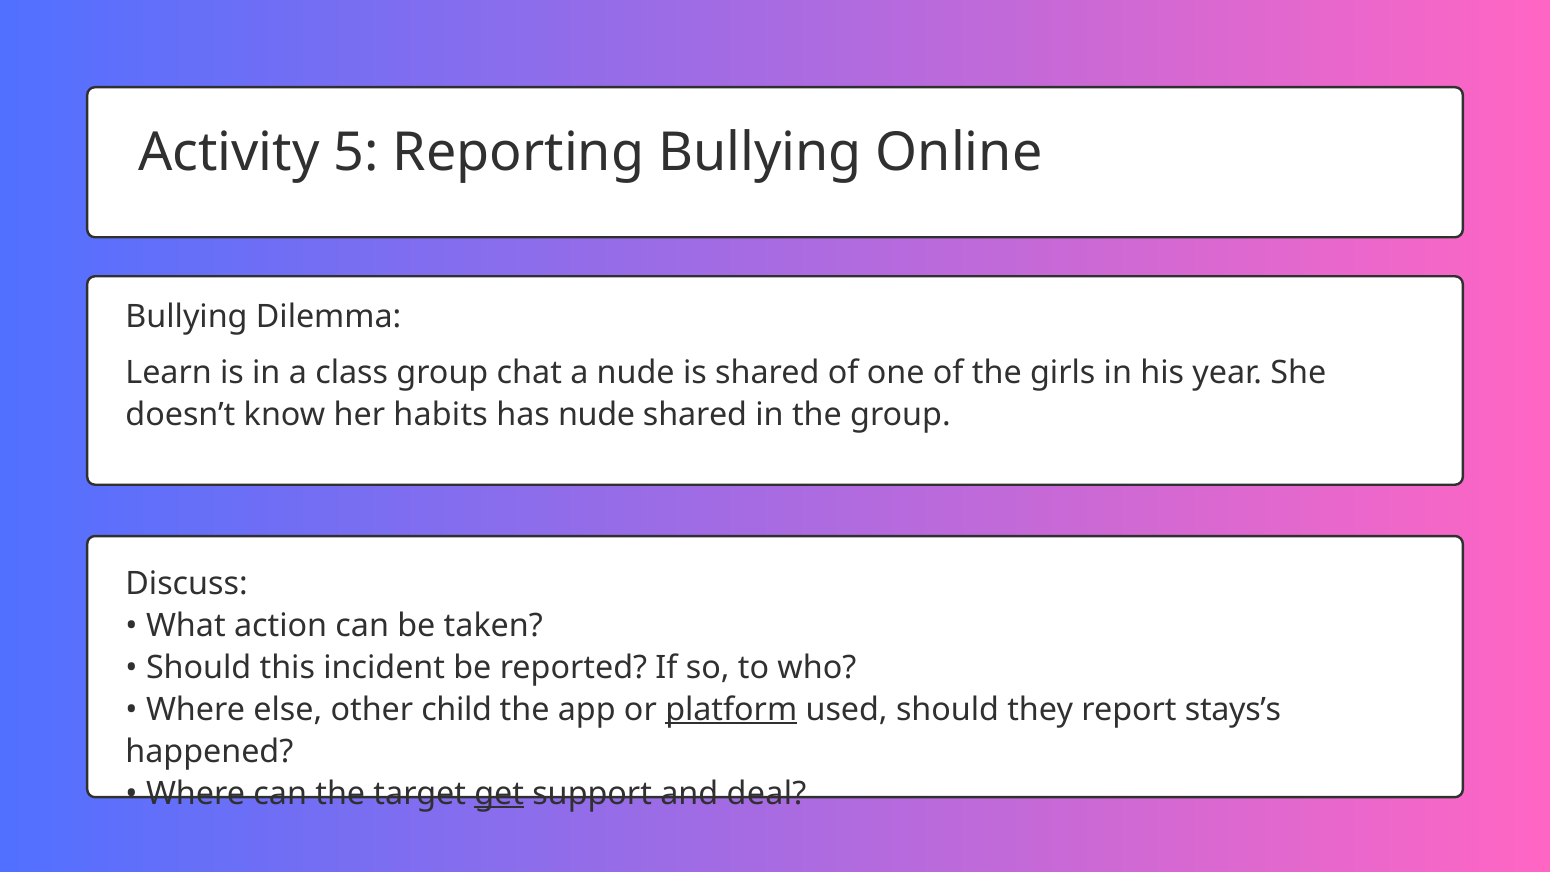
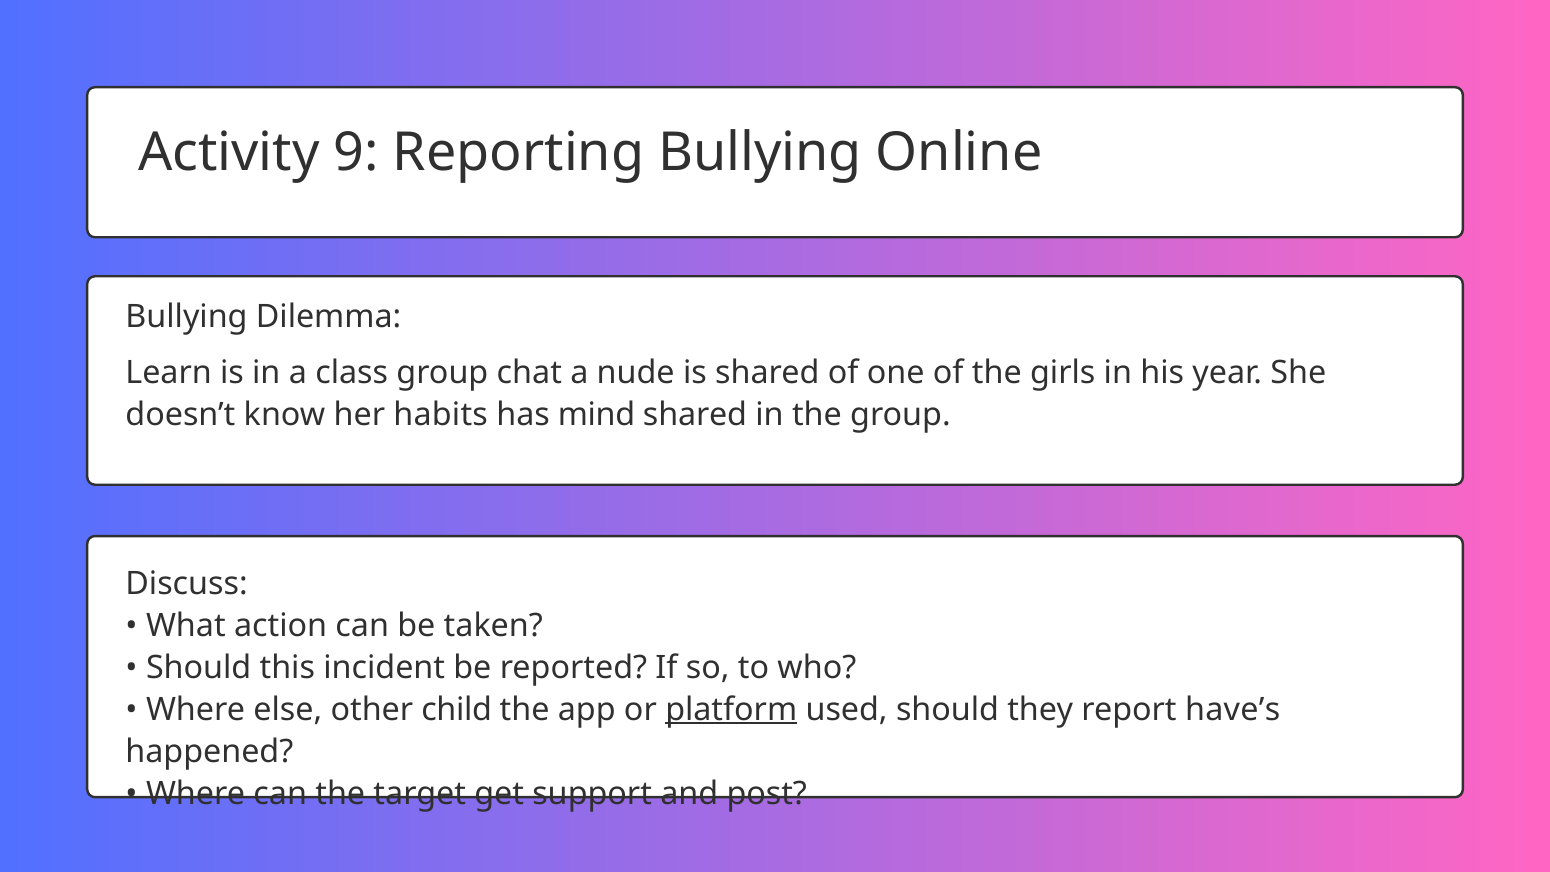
5: 5 -> 9
has nude: nude -> mind
stays’s: stays’s -> have’s
get underline: present -> none
deal: deal -> post
